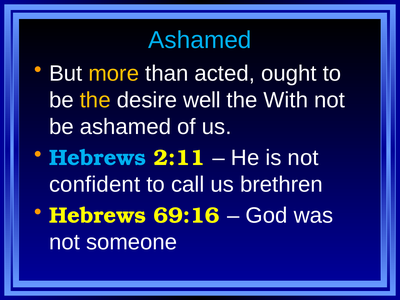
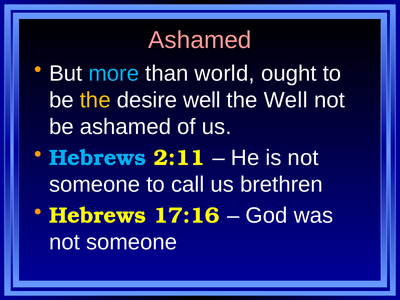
Ashamed at (200, 40) colour: light blue -> pink
more colour: yellow -> light blue
acted: acted -> world
the With: With -> Well
confident at (95, 185): confident -> someone
69:16: 69:16 -> 17:16
